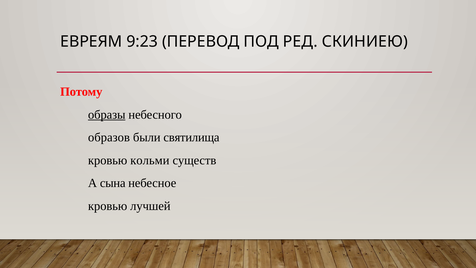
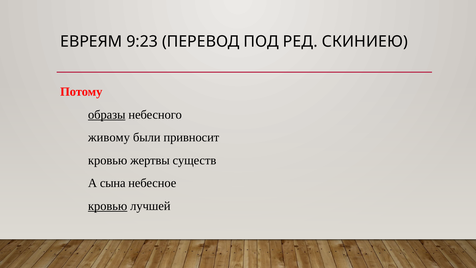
образов: образов -> живому
святилища: святилища -> привносит
кольми: кольми -> жертвы
кровью at (108, 206) underline: none -> present
